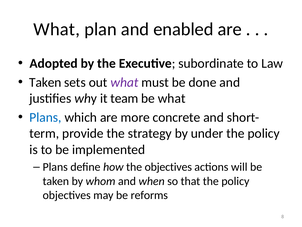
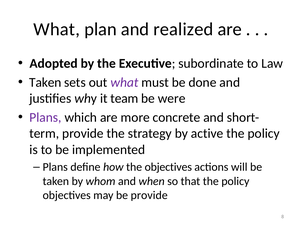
enabled: enabled -> realized
be what: what -> were
Plans at (45, 117) colour: blue -> purple
under: under -> active
be reforms: reforms -> provide
